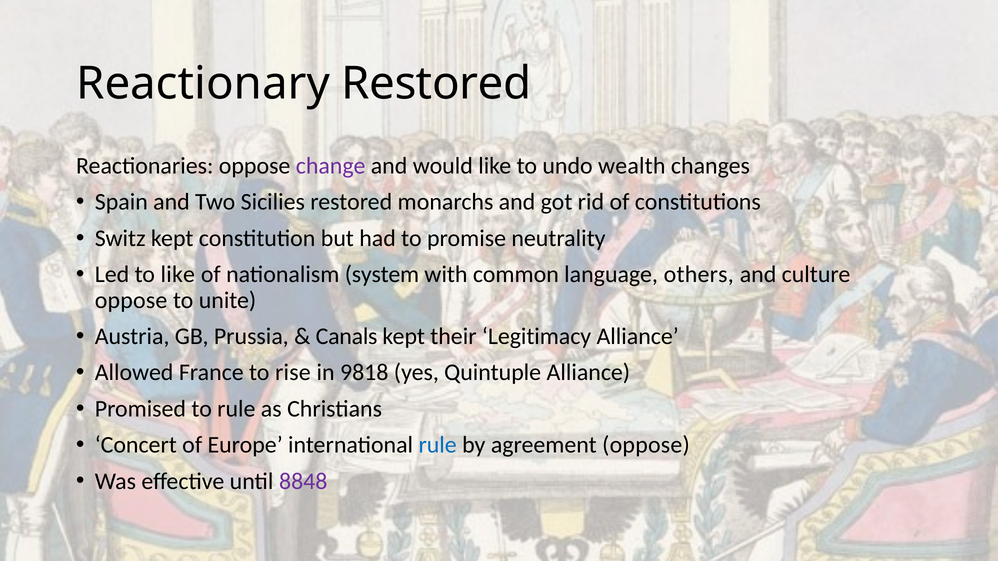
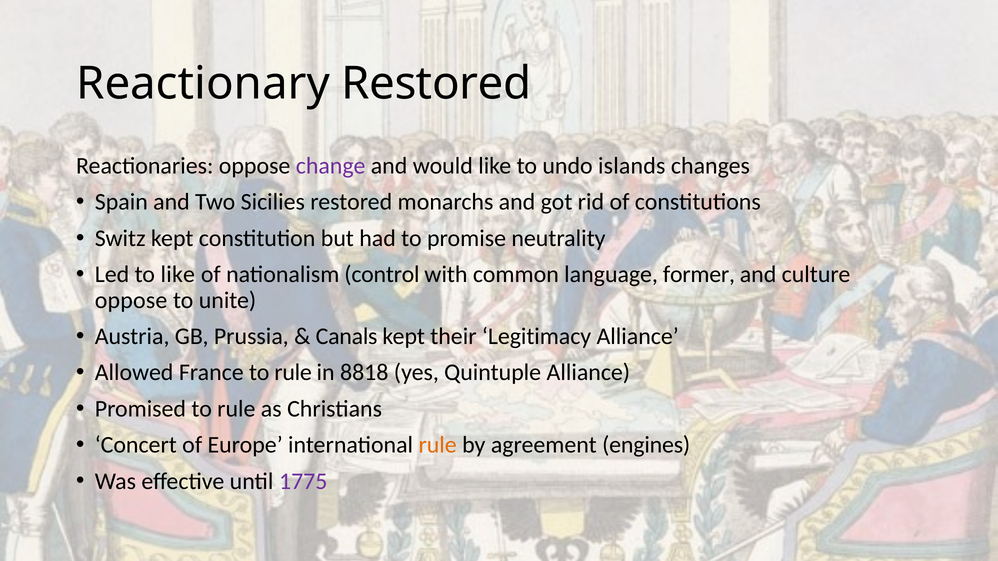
wealth: wealth -> islands
system: system -> control
others: others -> former
France to rise: rise -> rule
9818: 9818 -> 8818
rule at (438, 445) colour: blue -> orange
agreement oppose: oppose -> engines
8848: 8848 -> 1775
